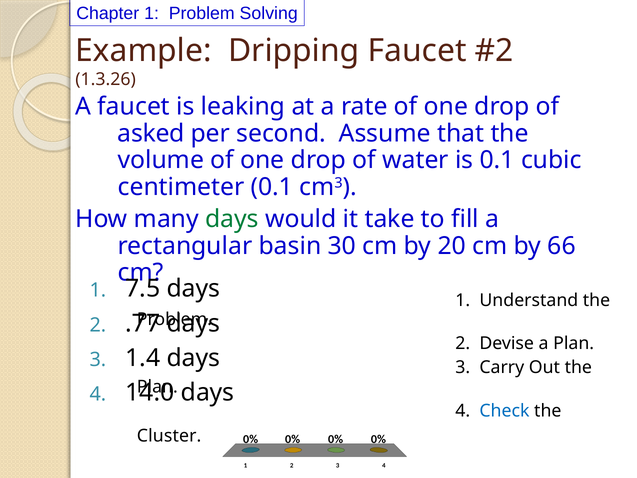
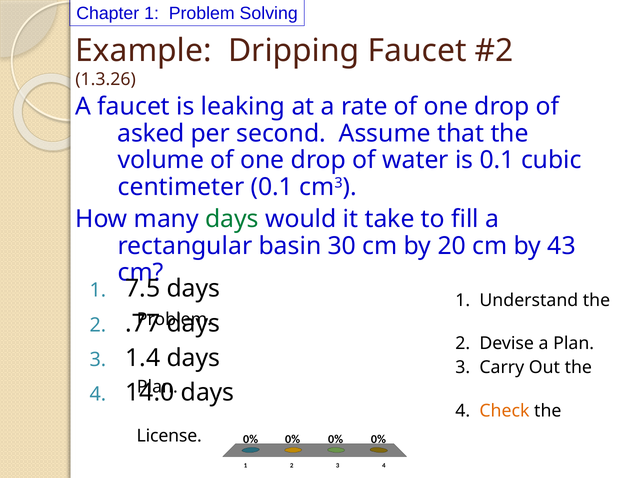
66: 66 -> 43
Check colour: blue -> orange
Cluster: Cluster -> License
